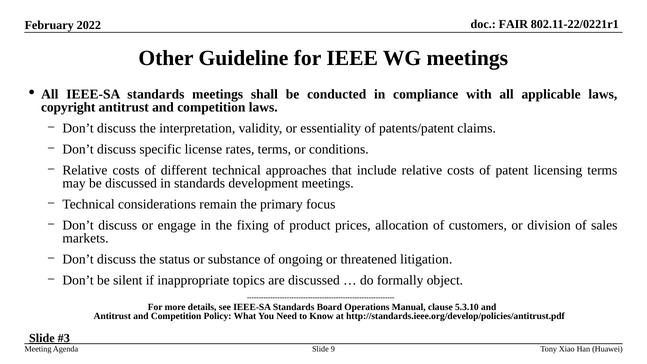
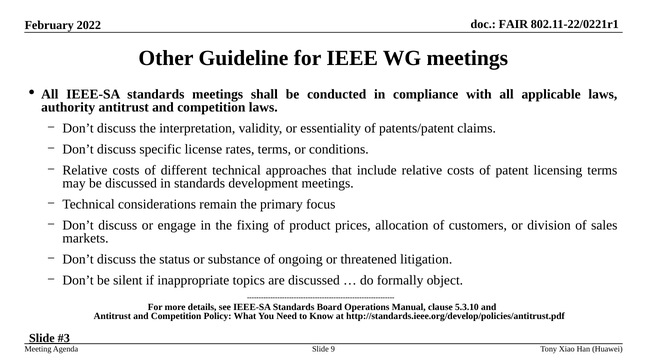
copyright: copyright -> authority
